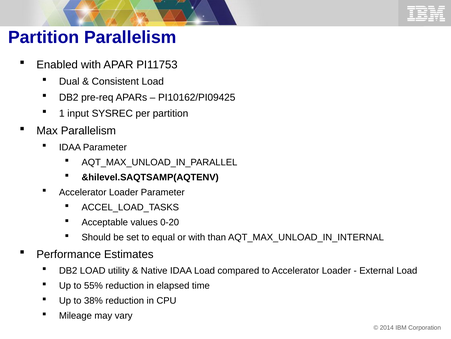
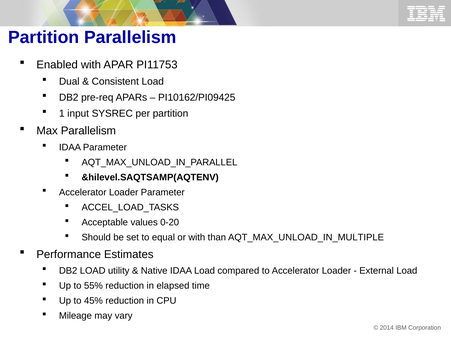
AQT_MAX_UNLOAD_IN_INTERNAL: AQT_MAX_UNLOAD_IN_INTERNAL -> AQT_MAX_UNLOAD_IN_MULTIPLE
38%: 38% -> 45%
